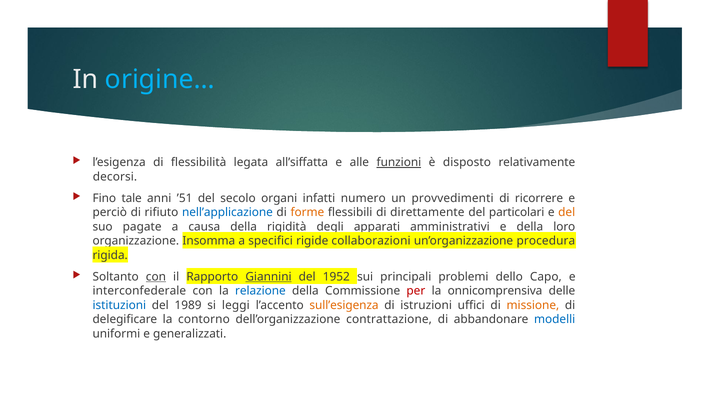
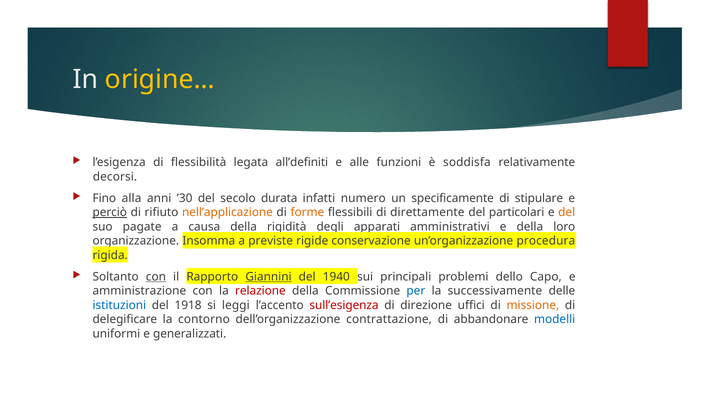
origine… colour: light blue -> yellow
all’siffatta: all’siffatta -> all’definiti
funzioni underline: present -> none
disposto: disposto -> soddisfa
tale: tale -> alla
’51: ’51 -> ’30
organi: organi -> durata
provvedimenti: provvedimenti -> specificamente
ricorrere: ricorrere -> stipulare
perciò underline: none -> present
nell’applicazione colour: blue -> orange
specifici: specifici -> previste
collaborazioni: collaborazioni -> conservazione
1952: 1952 -> 1940
interconfederale: interconfederale -> amministrazione
relazione colour: blue -> red
per colour: red -> blue
onnicomprensiva: onnicomprensiva -> successivamente
1989: 1989 -> 1918
sull’esigenza colour: orange -> red
istruzioni: istruzioni -> direzione
